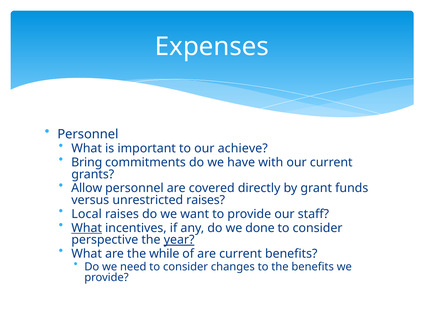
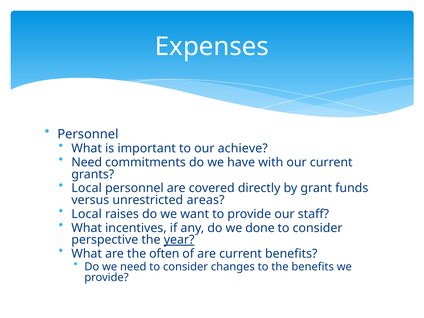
Bring at (87, 162): Bring -> Need
Allow at (87, 188): Allow -> Local
unrestricted raises: raises -> areas
What at (87, 228) underline: present -> none
while: while -> often
